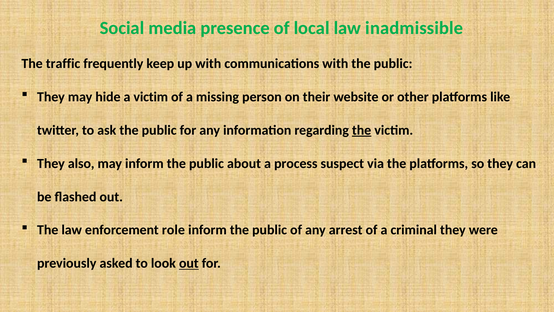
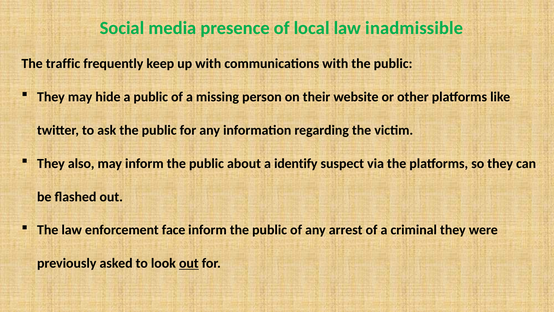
a victim: victim -> public
the at (362, 130) underline: present -> none
process: process -> identify
role: role -> face
